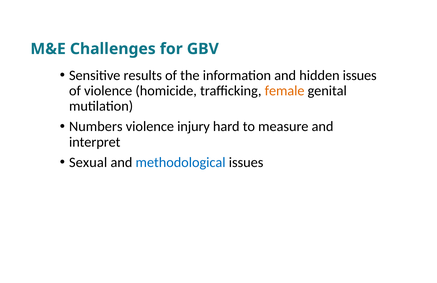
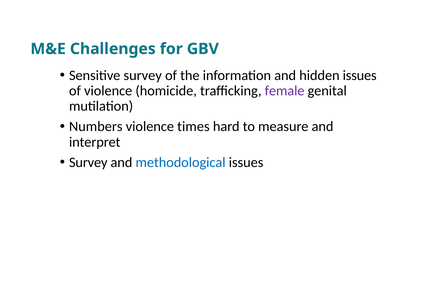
Sensitive results: results -> survey
female colour: orange -> purple
injury: injury -> times
Sexual at (88, 162): Sexual -> Survey
